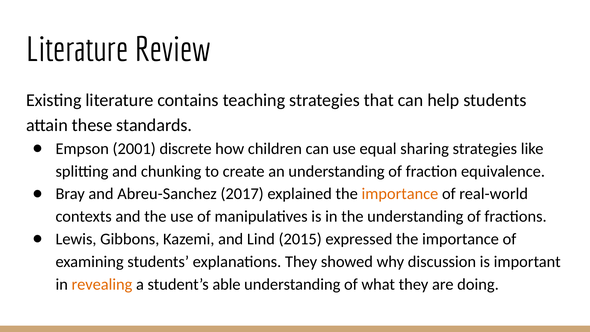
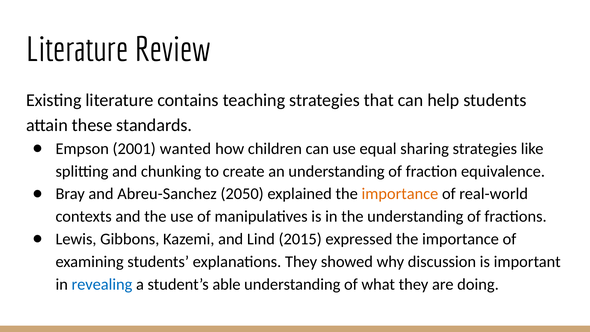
discrete: discrete -> wanted
2017: 2017 -> 2050
revealing colour: orange -> blue
